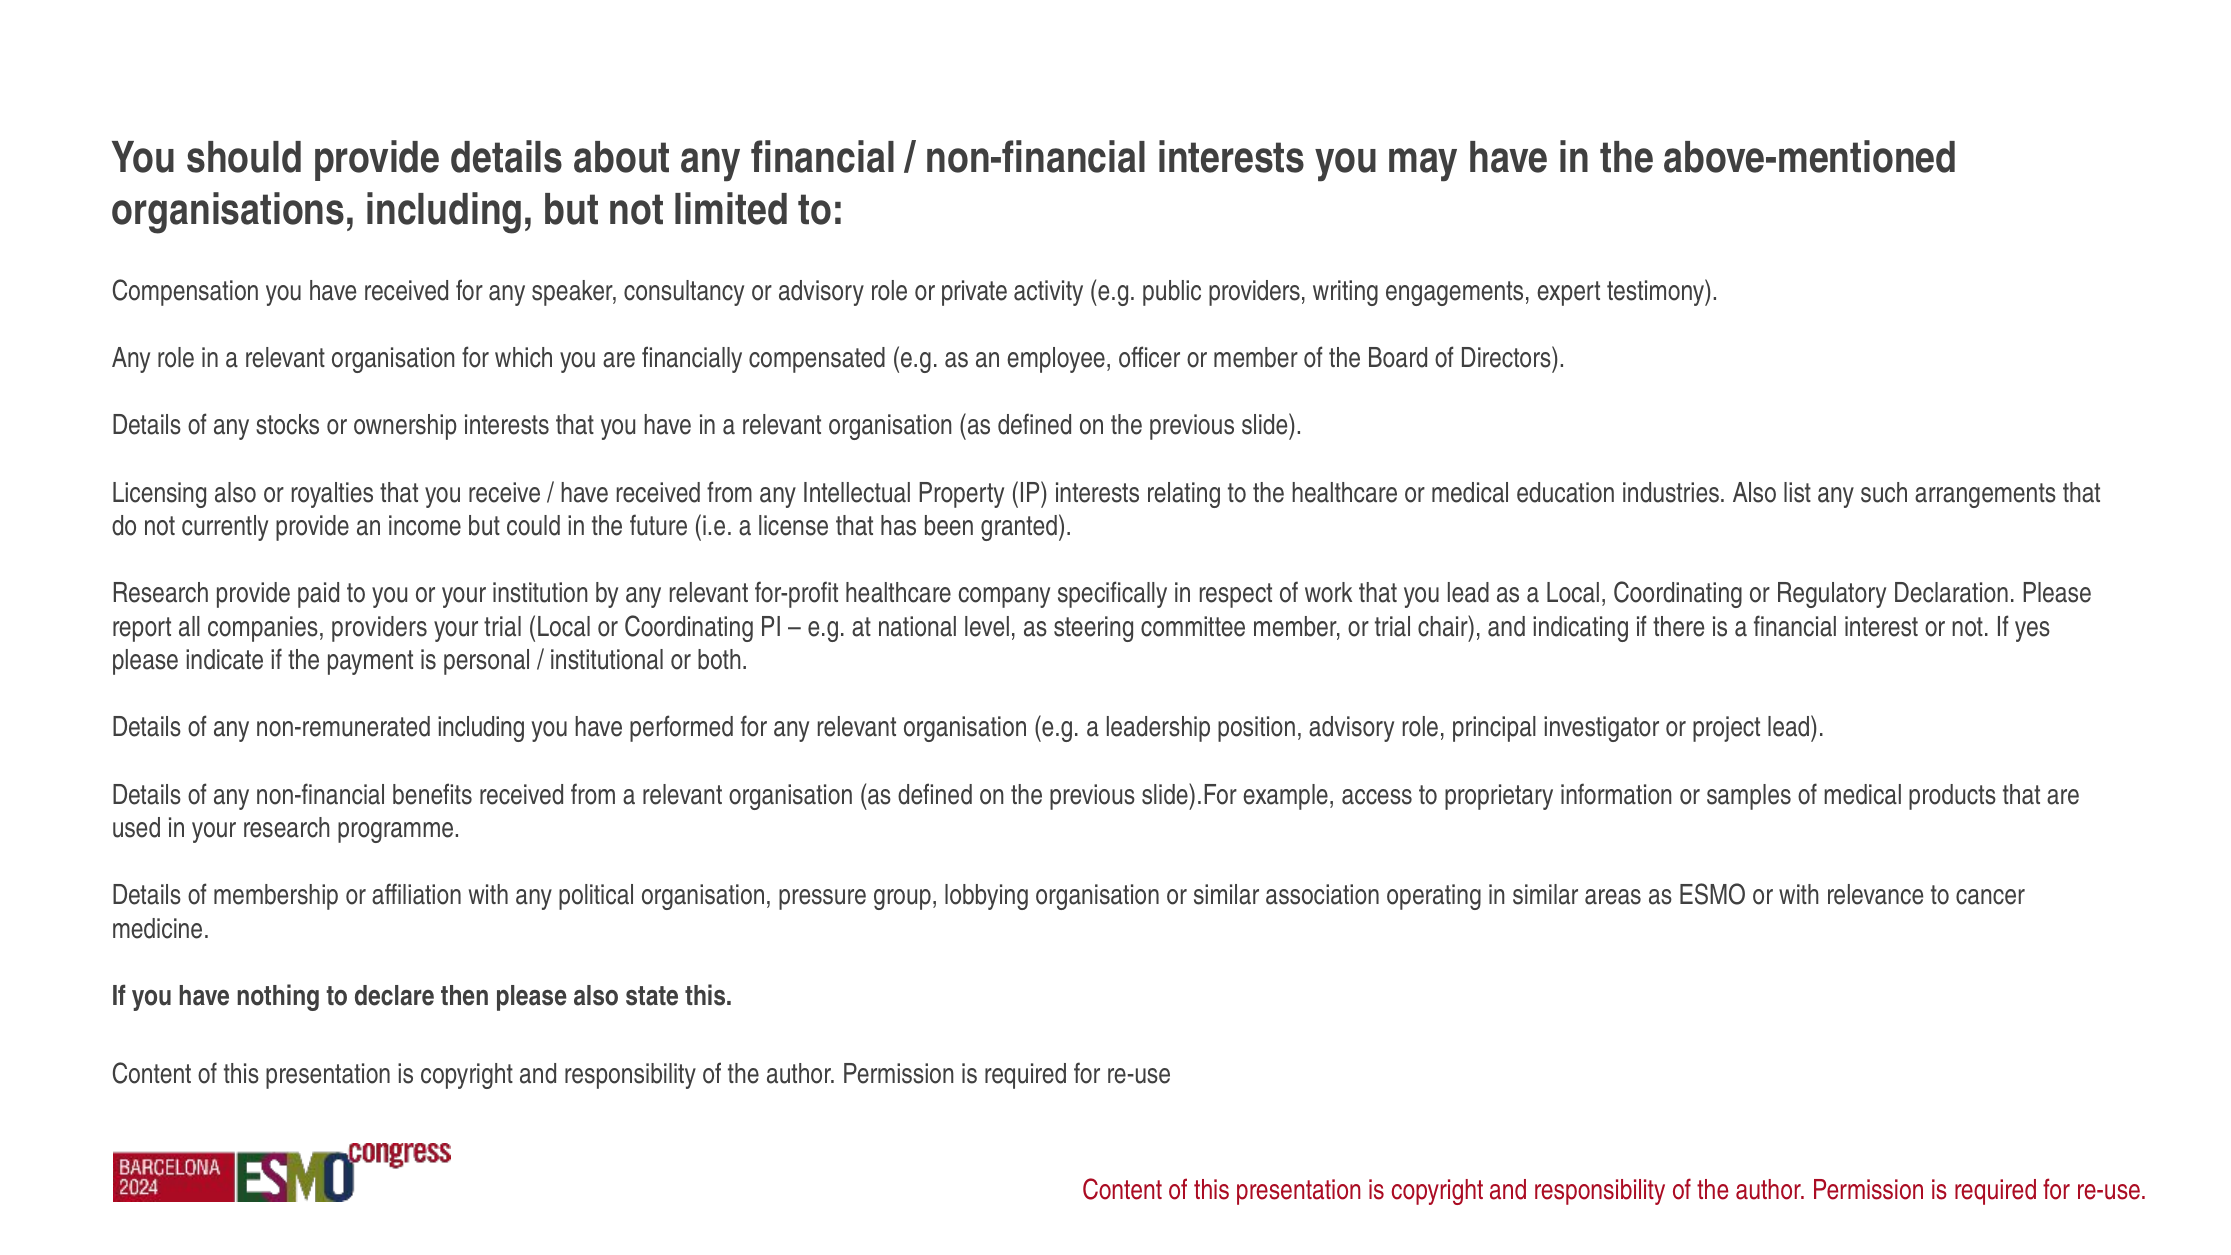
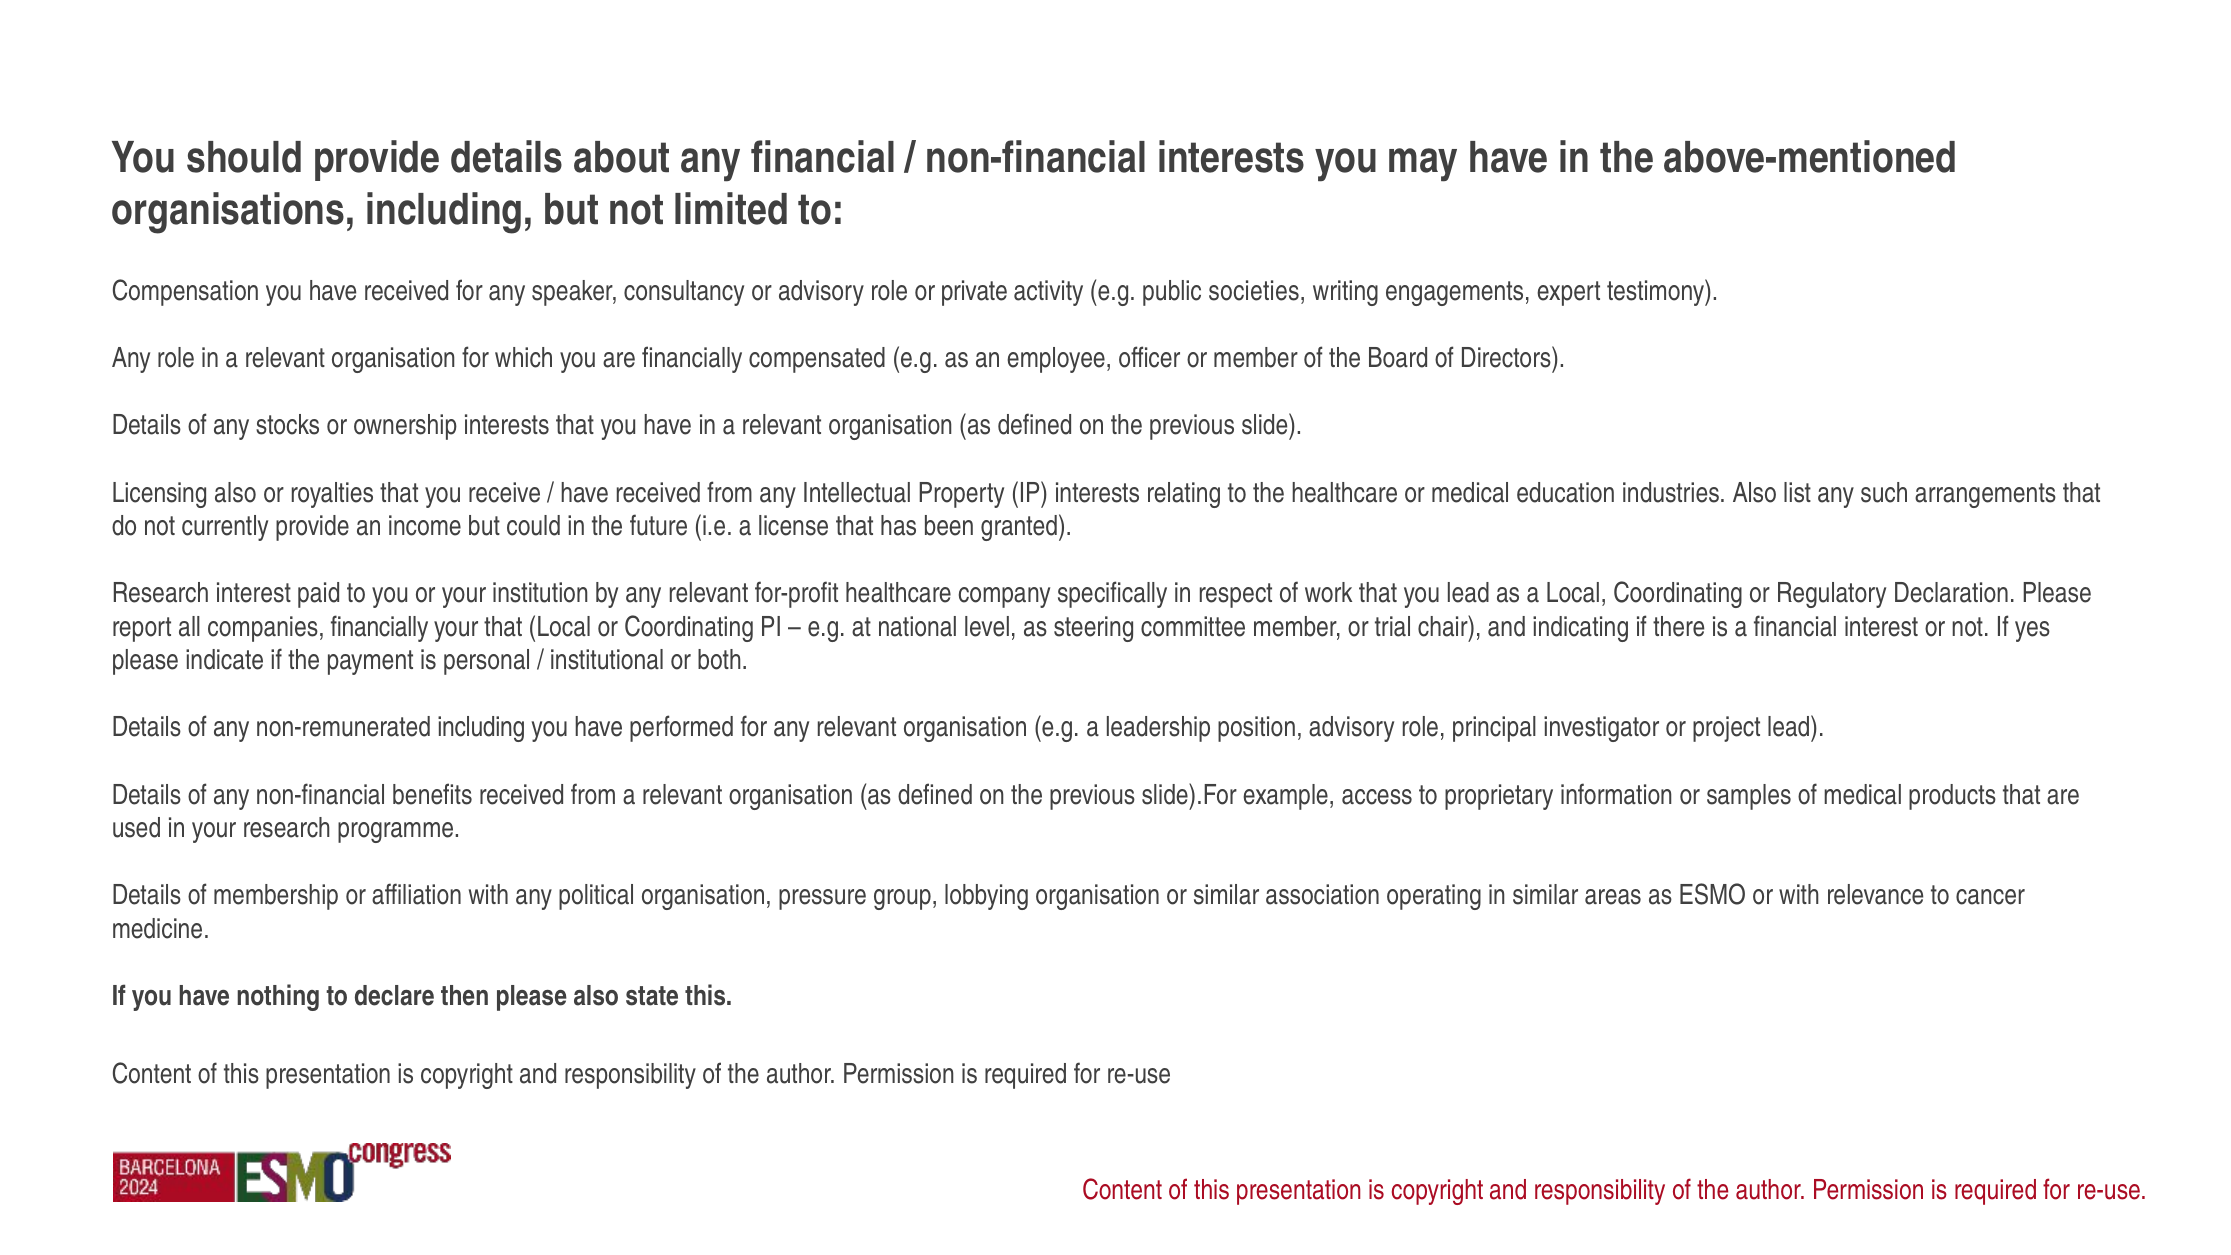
public providers: providers -> societies
Research provide: provide -> interest
companies providers: providers -> financially
your trial: trial -> that
